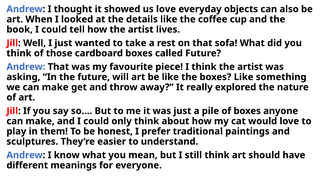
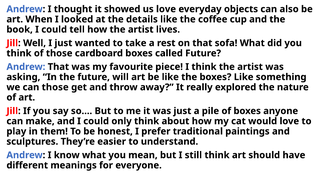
we can make: make -> those
